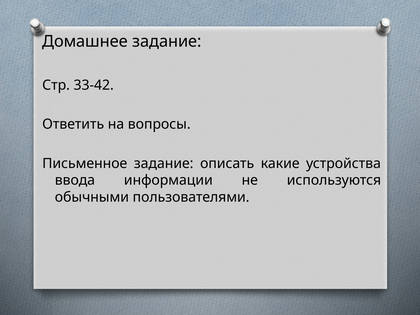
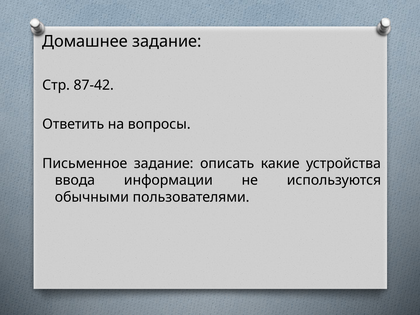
33-42: 33-42 -> 87-42
